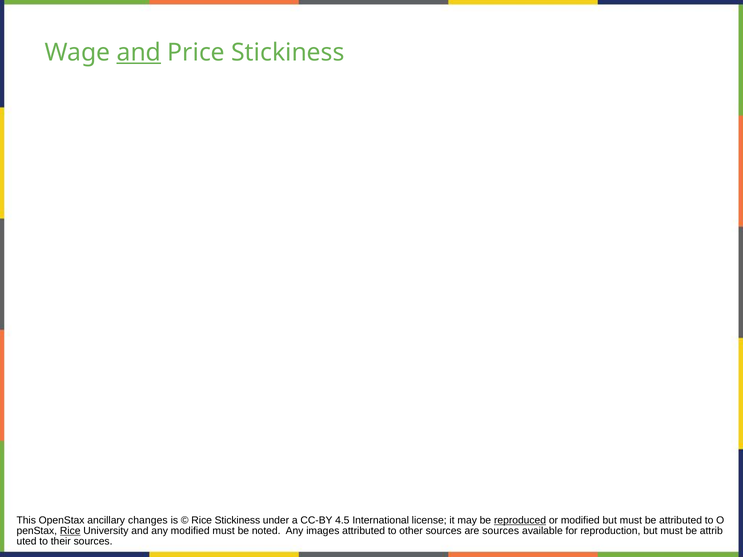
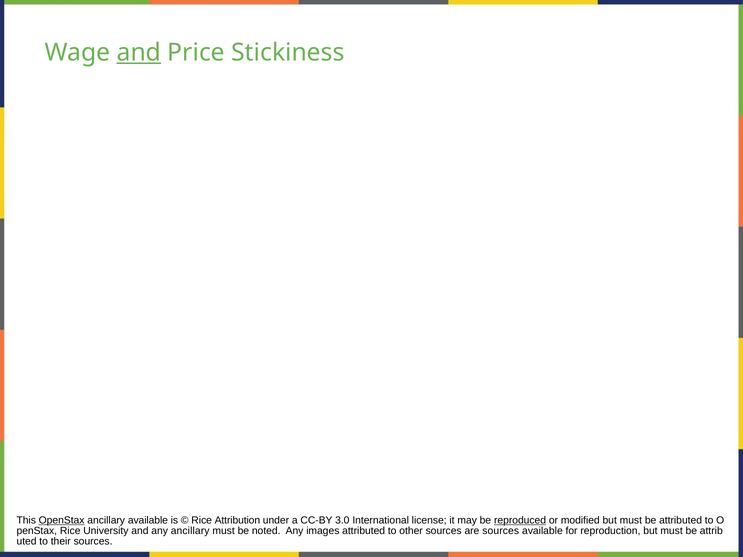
OpenStax underline: none -> present
ancillary changes: changes -> available
Rice Stickiness: Stickiness -> Attribution
4.5: 4.5 -> 3.0
Rice at (70, 531) underline: present -> none
any modified: modified -> ancillary
